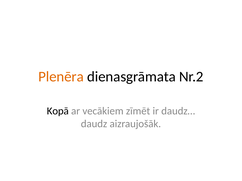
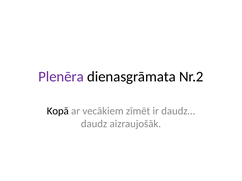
Plenēra colour: orange -> purple
